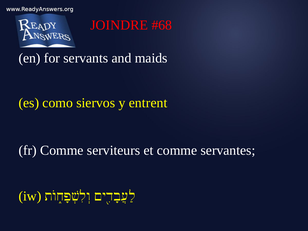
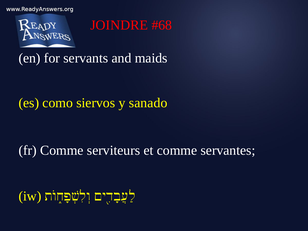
entrent: entrent -> sanado
